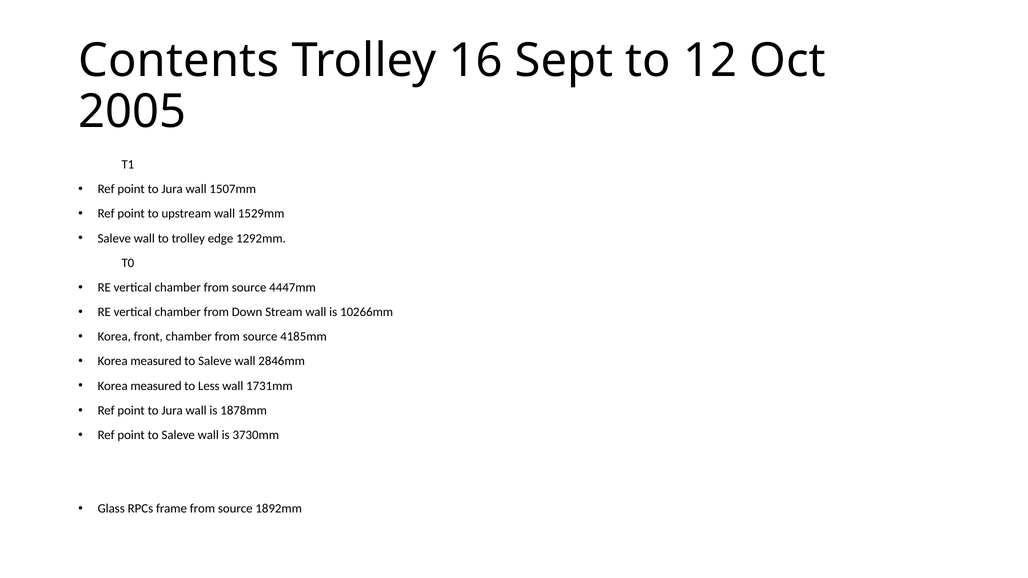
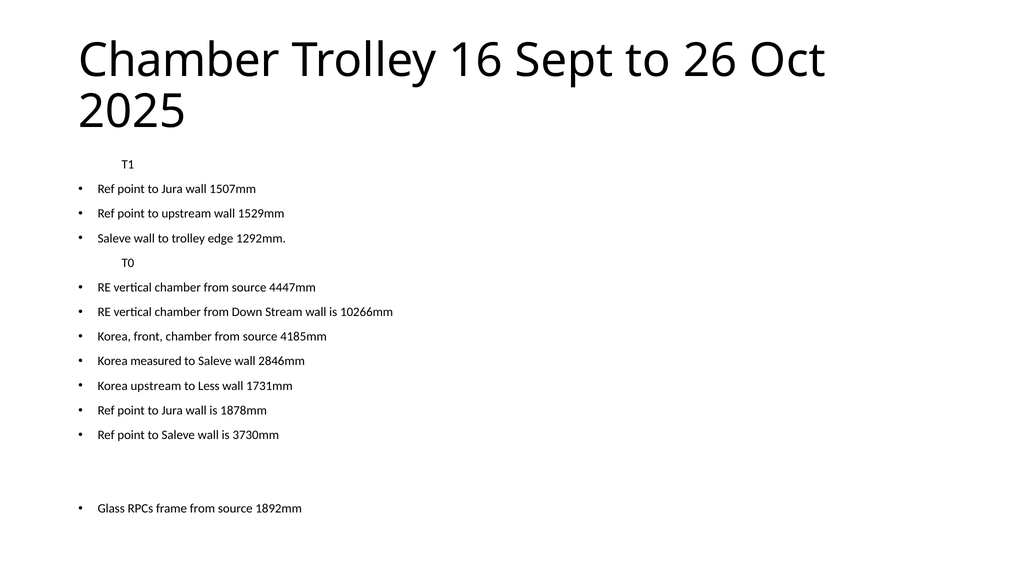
Contents at (179, 61): Contents -> Chamber
12: 12 -> 26
2005: 2005 -> 2025
measured at (156, 386): measured -> upstream
